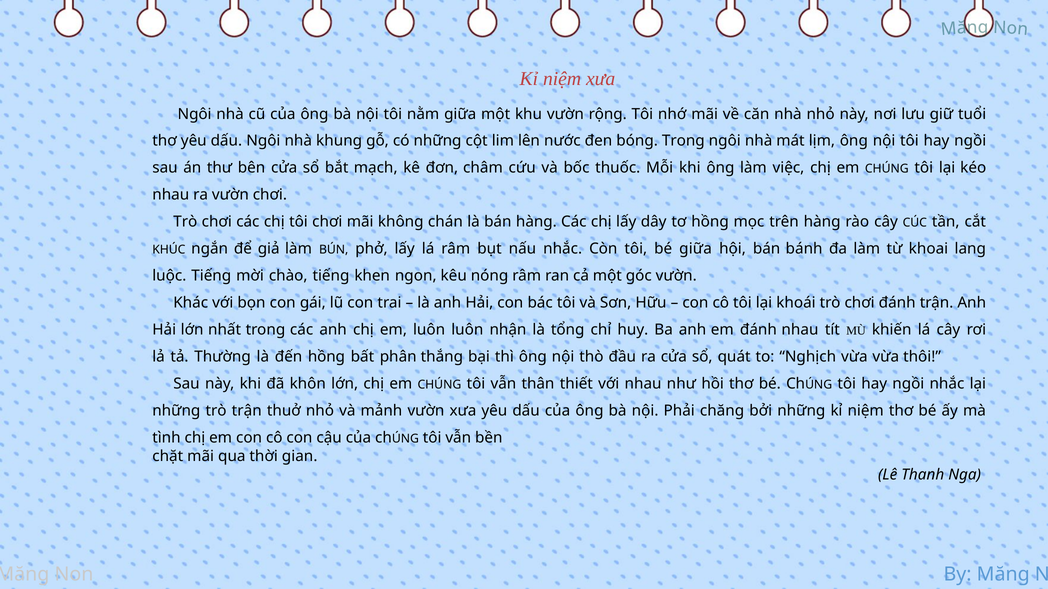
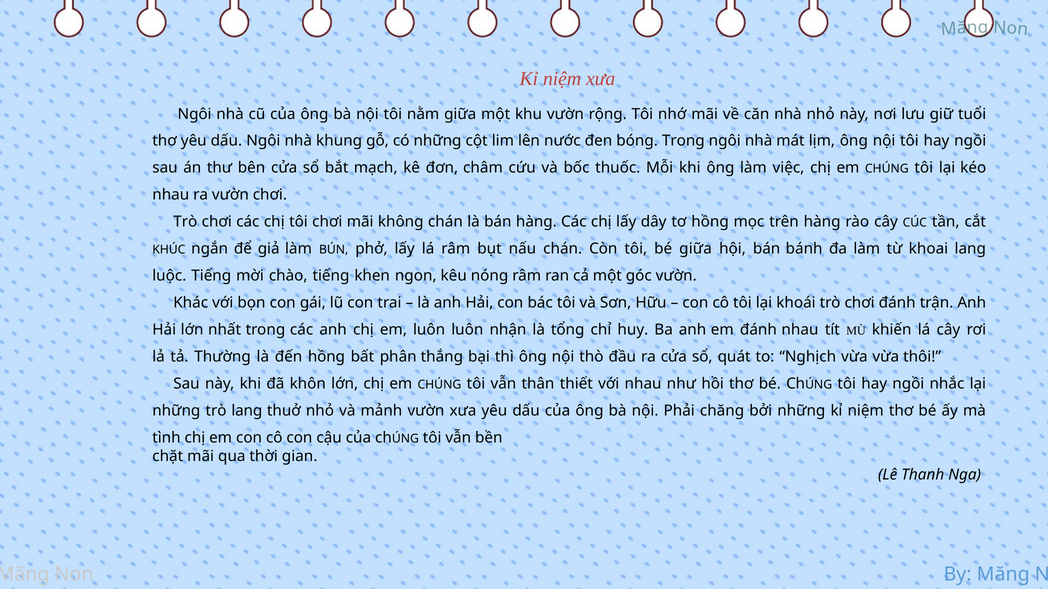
nhắc at (563, 249): nhắc -> chán
trò trận: trận -> lang
